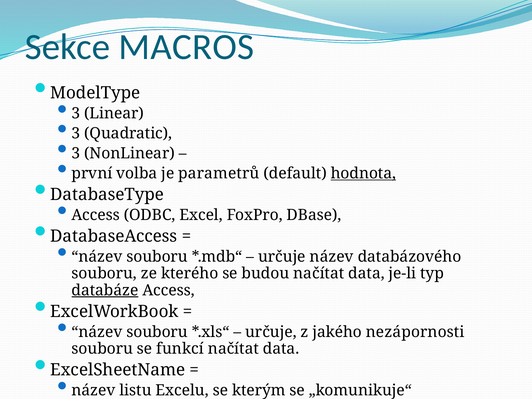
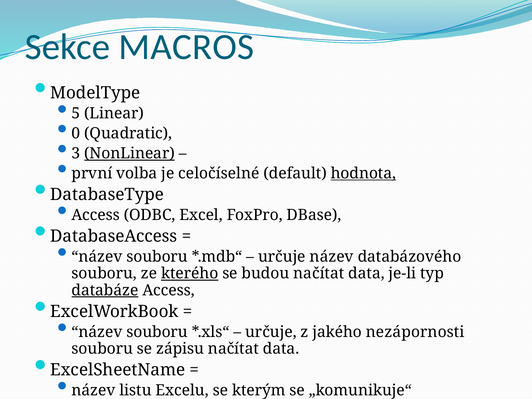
3 at (76, 114): 3 -> 5
3 at (76, 133): 3 -> 0
NonLinear underline: none -> present
parametrů: parametrů -> celočíselné
kterého underline: none -> present
funkcí: funkcí -> zápisu
